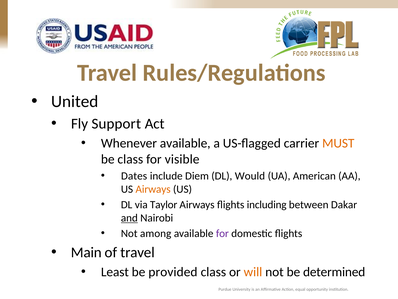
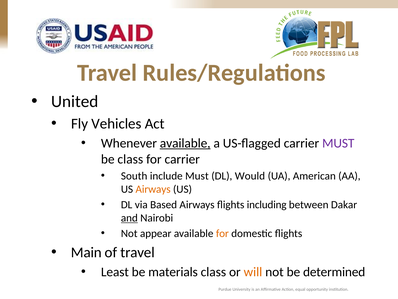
Support: Support -> Vehicles
available at (185, 143) underline: none -> present
MUST at (338, 143) colour: orange -> purple
for visible: visible -> carrier
Dates: Dates -> South
include Diem: Diem -> Must
Taylor: Taylor -> Based
among: among -> appear
for at (222, 233) colour: purple -> orange
provided: provided -> materials
